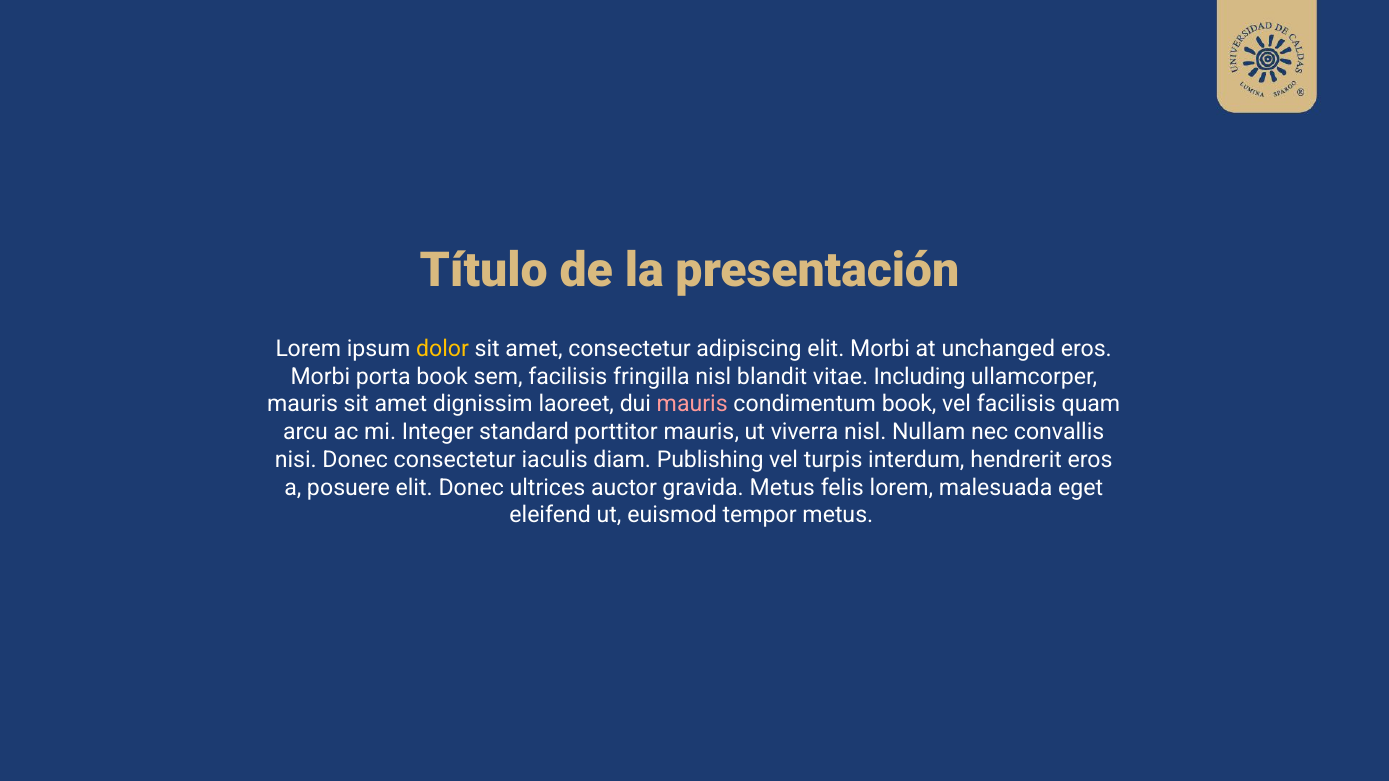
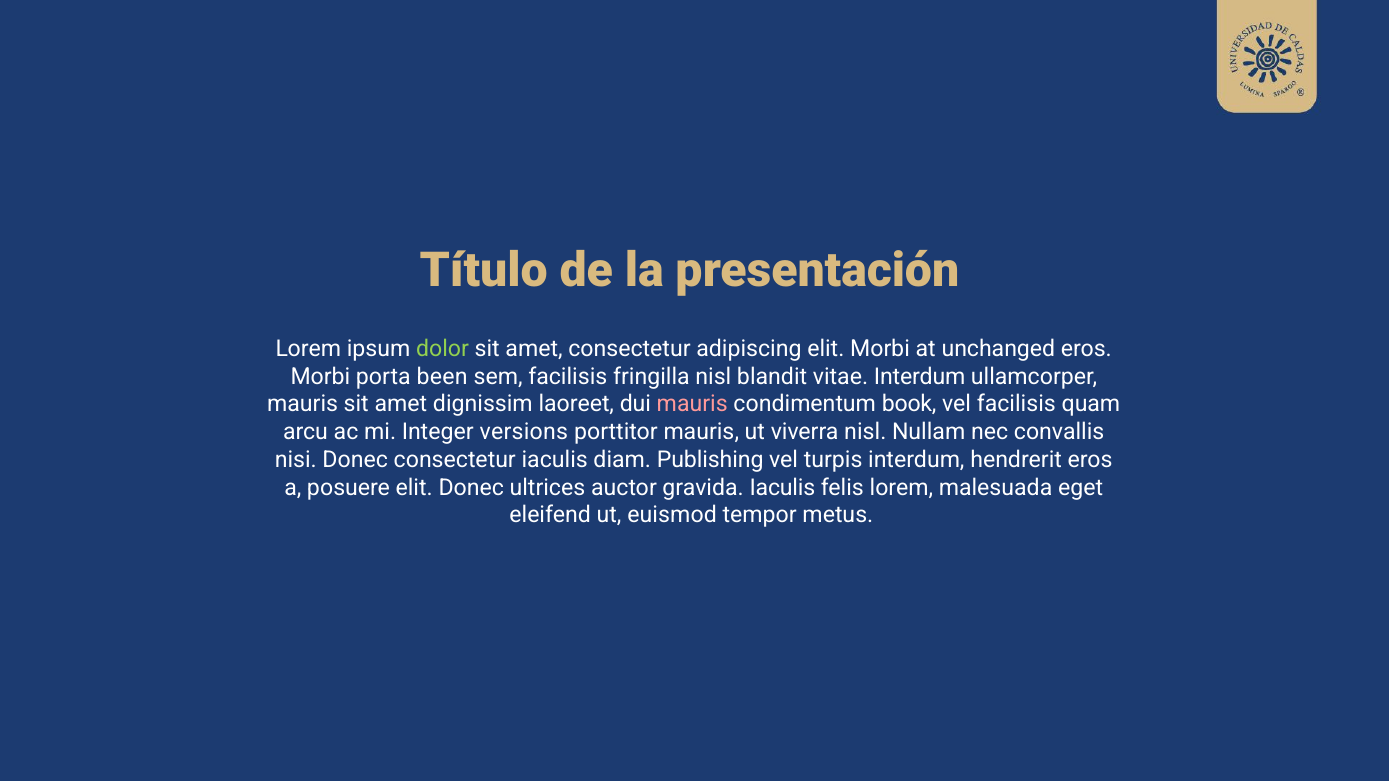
dolor colour: yellow -> light green
porta book: book -> been
vitae Including: Including -> Interdum
standard: standard -> versions
gravida Metus: Metus -> Iaculis
